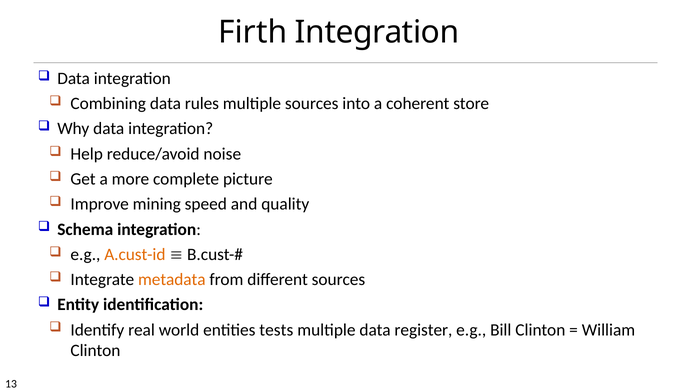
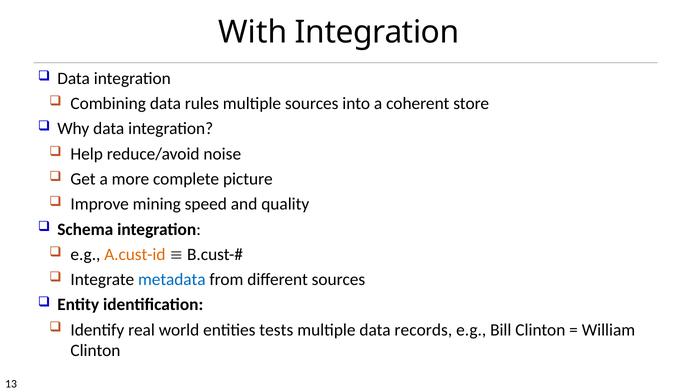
Firth: Firth -> With
metadata colour: orange -> blue
register: register -> records
